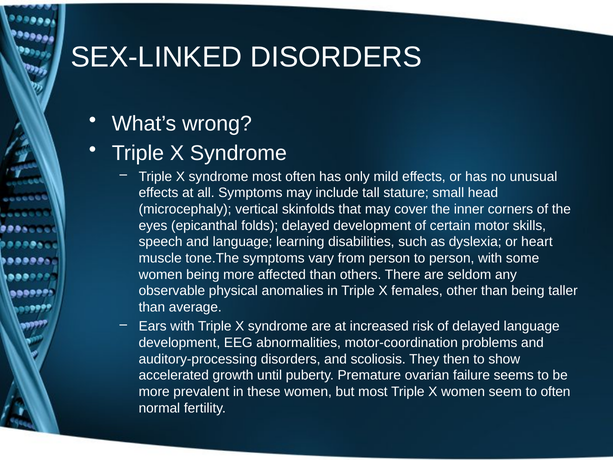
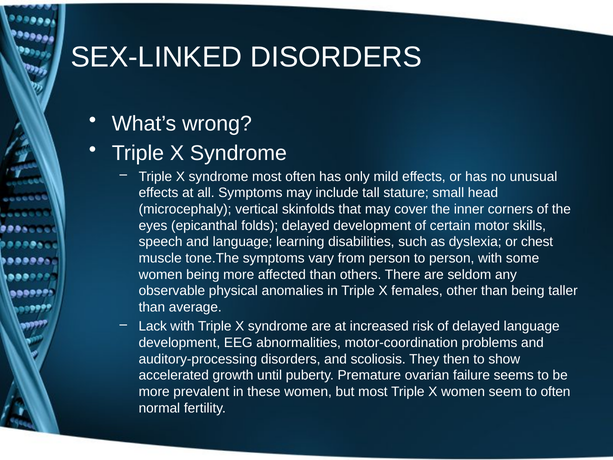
heart: heart -> chest
Ears: Ears -> Lack
